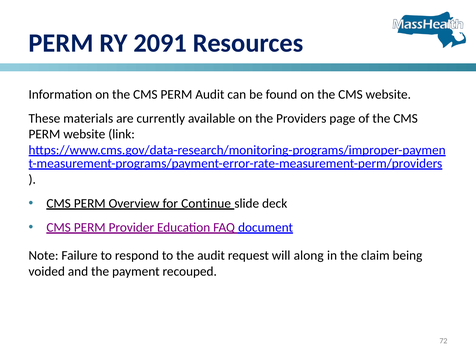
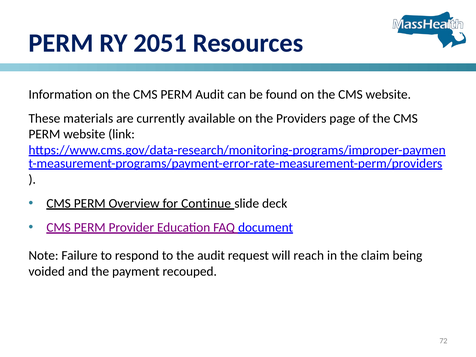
2091: 2091 -> 2051
along: along -> reach
